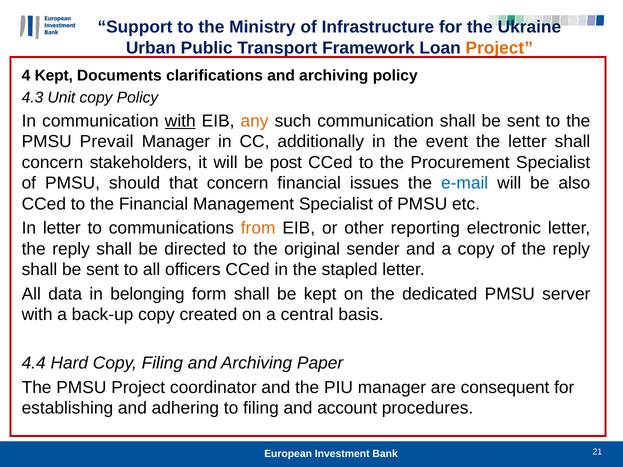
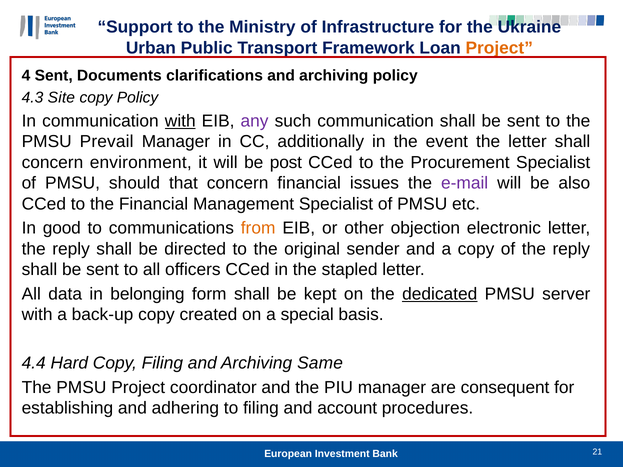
4 Kept: Kept -> Sent
Unit: Unit -> Site
any colour: orange -> purple
stakeholders: stakeholders -> environment
e-mail colour: blue -> purple
In letter: letter -> good
reporting: reporting -> objection
dedicated underline: none -> present
central: central -> special
Paper: Paper -> Same
